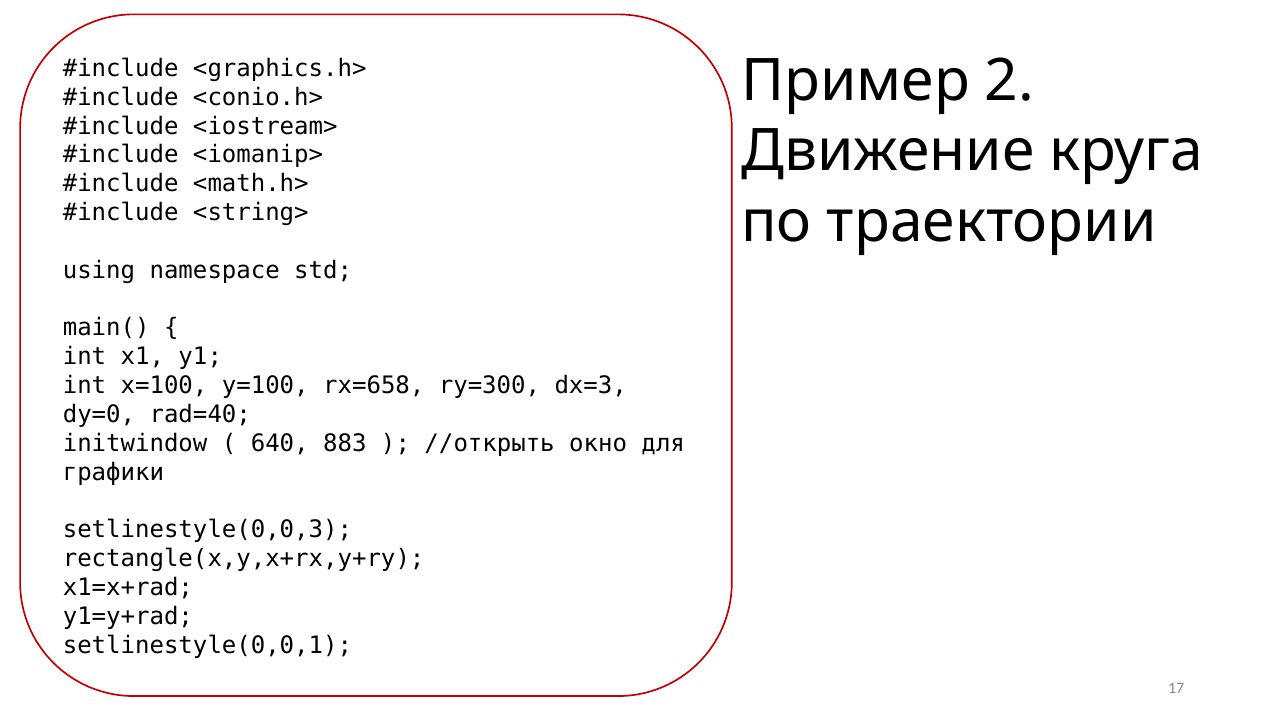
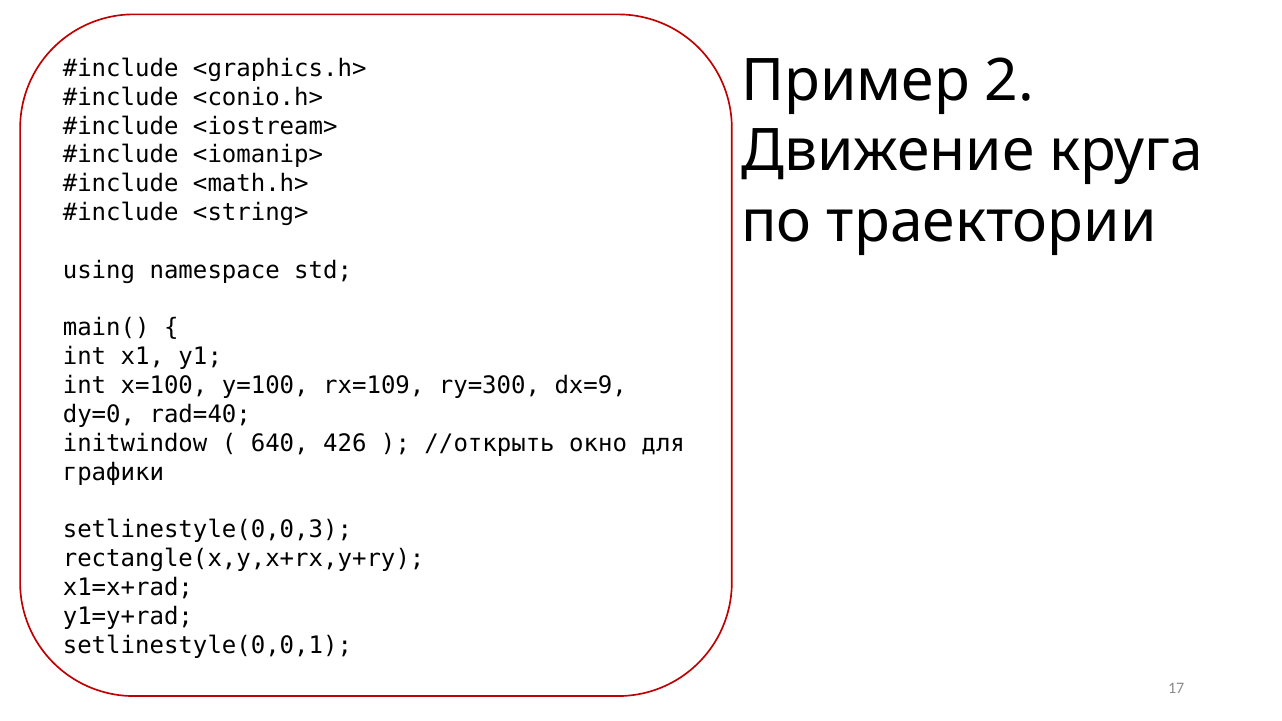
rx=658: rx=658 -> rx=109
dx=3: dx=3 -> dx=9
883: 883 -> 426
